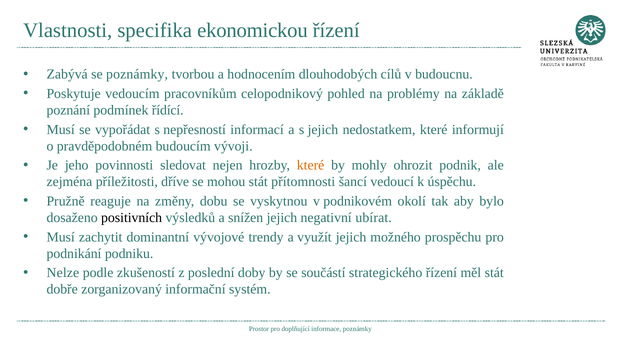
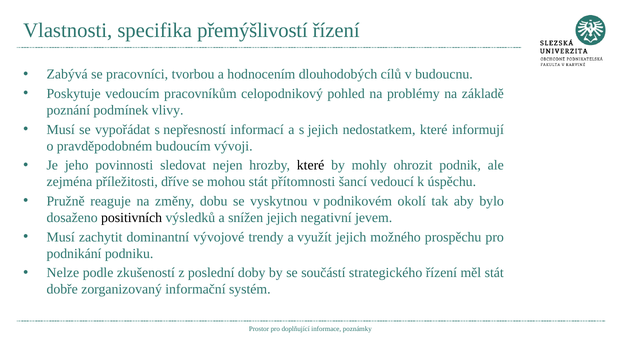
ekonomickou: ekonomickou -> přemýšlivostí
se poznámky: poznámky -> pracovníci
řídící: řídící -> vlivy
které at (311, 166) colour: orange -> black
ubírat: ubírat -> jevem
